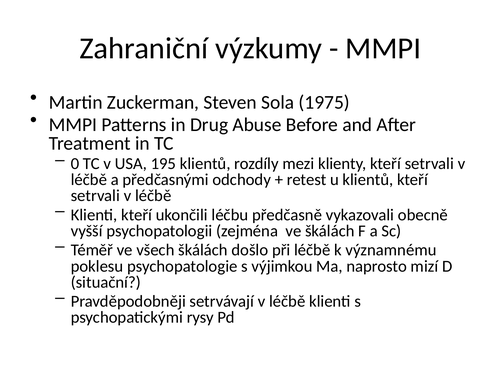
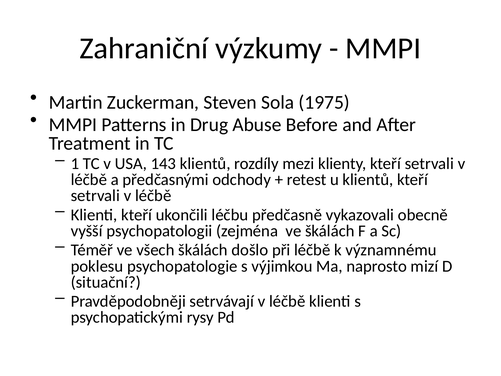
0: 0 -> 1
195: 195 -> 143
